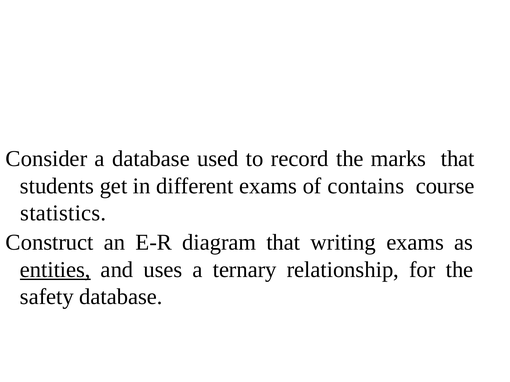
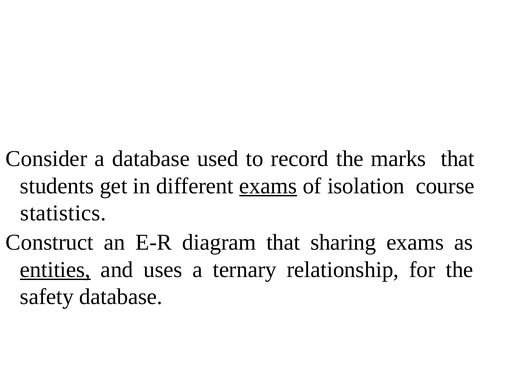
exams at (268, 186) underline: none -> present
contains: contains -> isolation
writing: writing -> sharing
